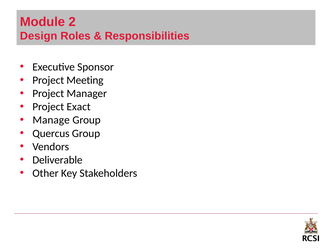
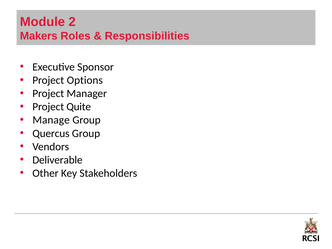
Design: Design -> Makers
Meeting: Meeting -> Options
Exact: Exact -> Quite
